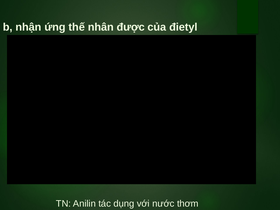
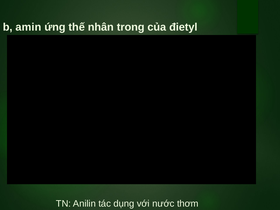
nhận: nhận -> amin
được: được -> trong
